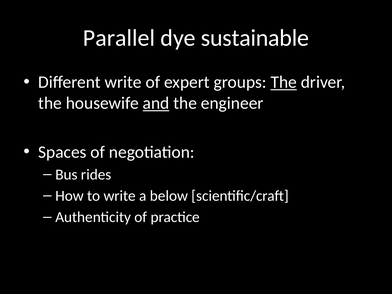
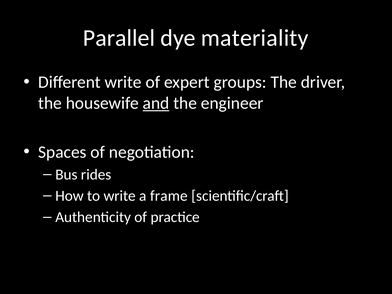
sustainable: sustainable -> materiality
The at (284, 82) underline: present -> none
below: below -> frame
